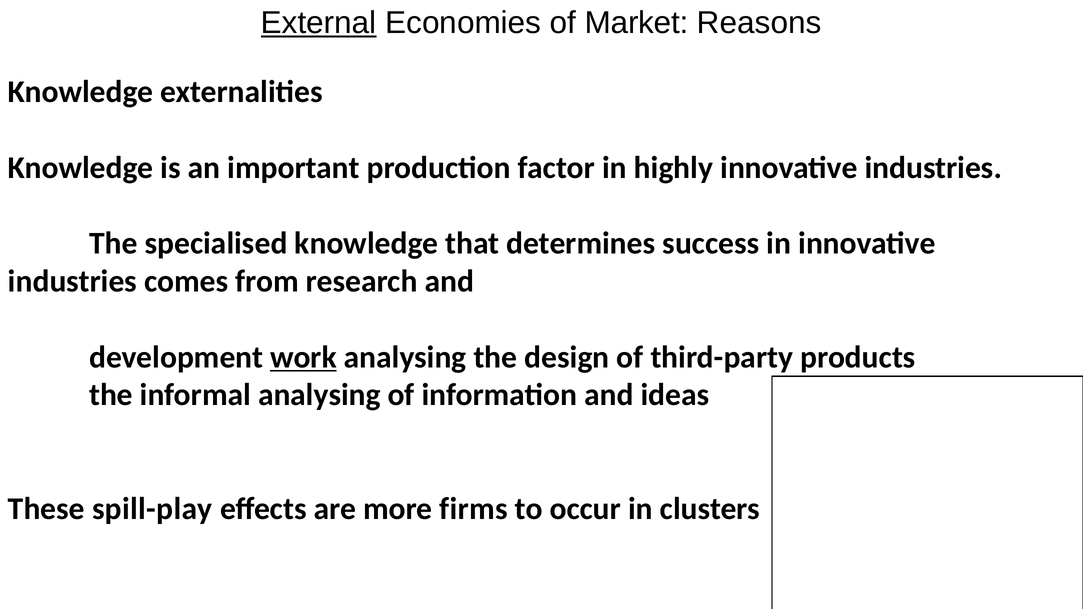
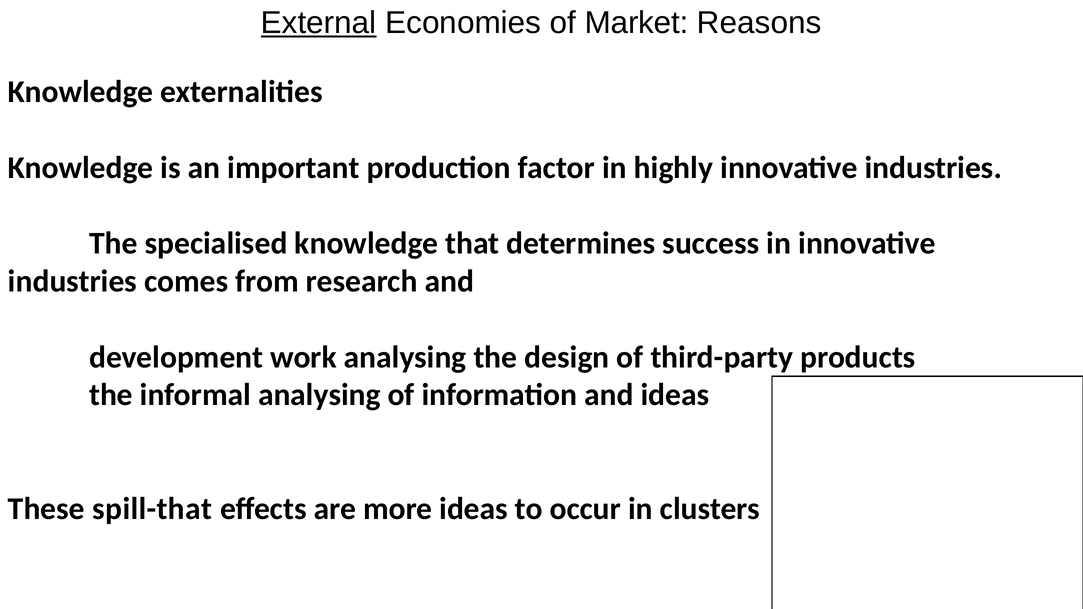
work underline: present -> none
spill-play: spill-play -> spill-that
more firms: firms -> ideas
